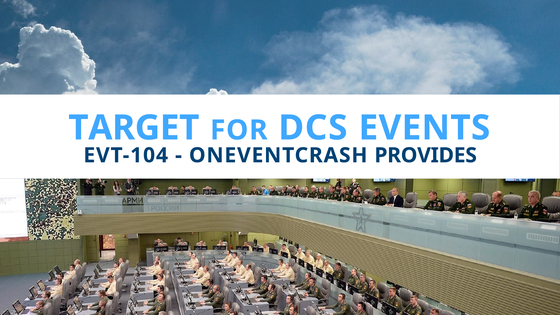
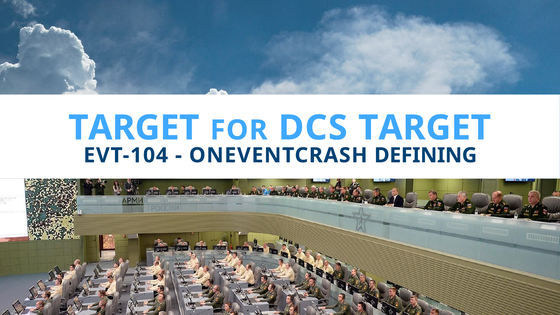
DCS EVENTS: EVENTS -> TARGET
PROVIDES: PROVIDES -> DEFINING
